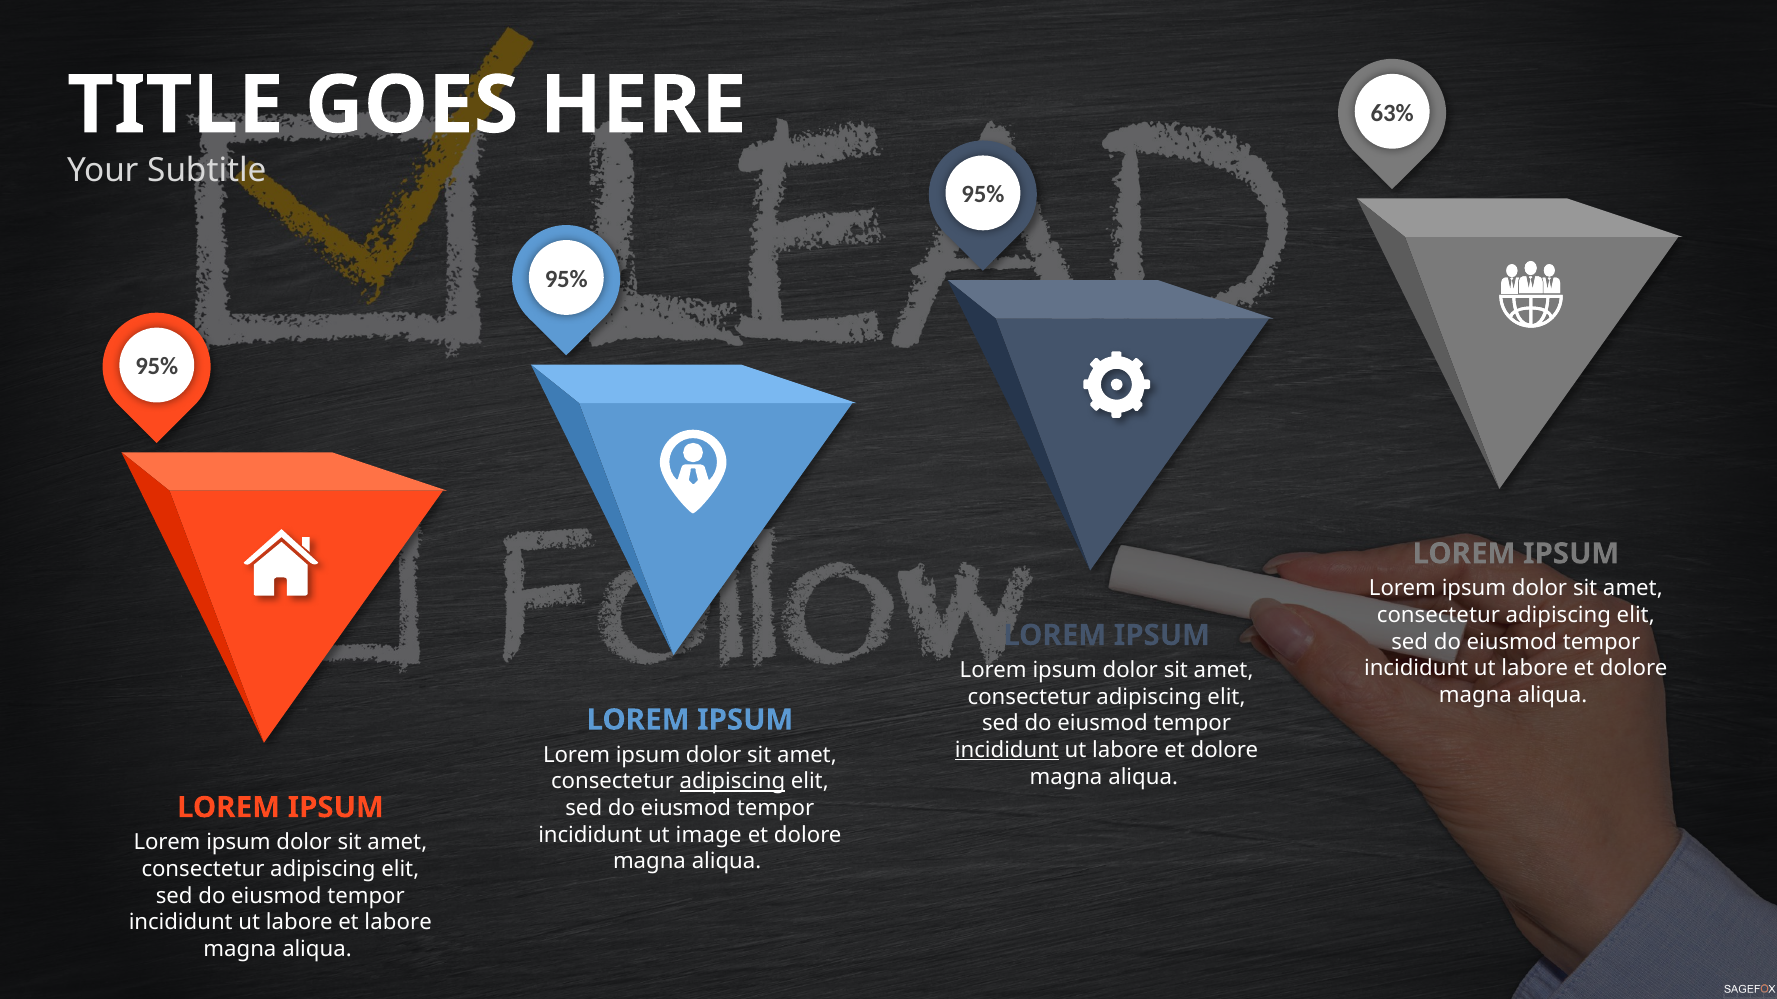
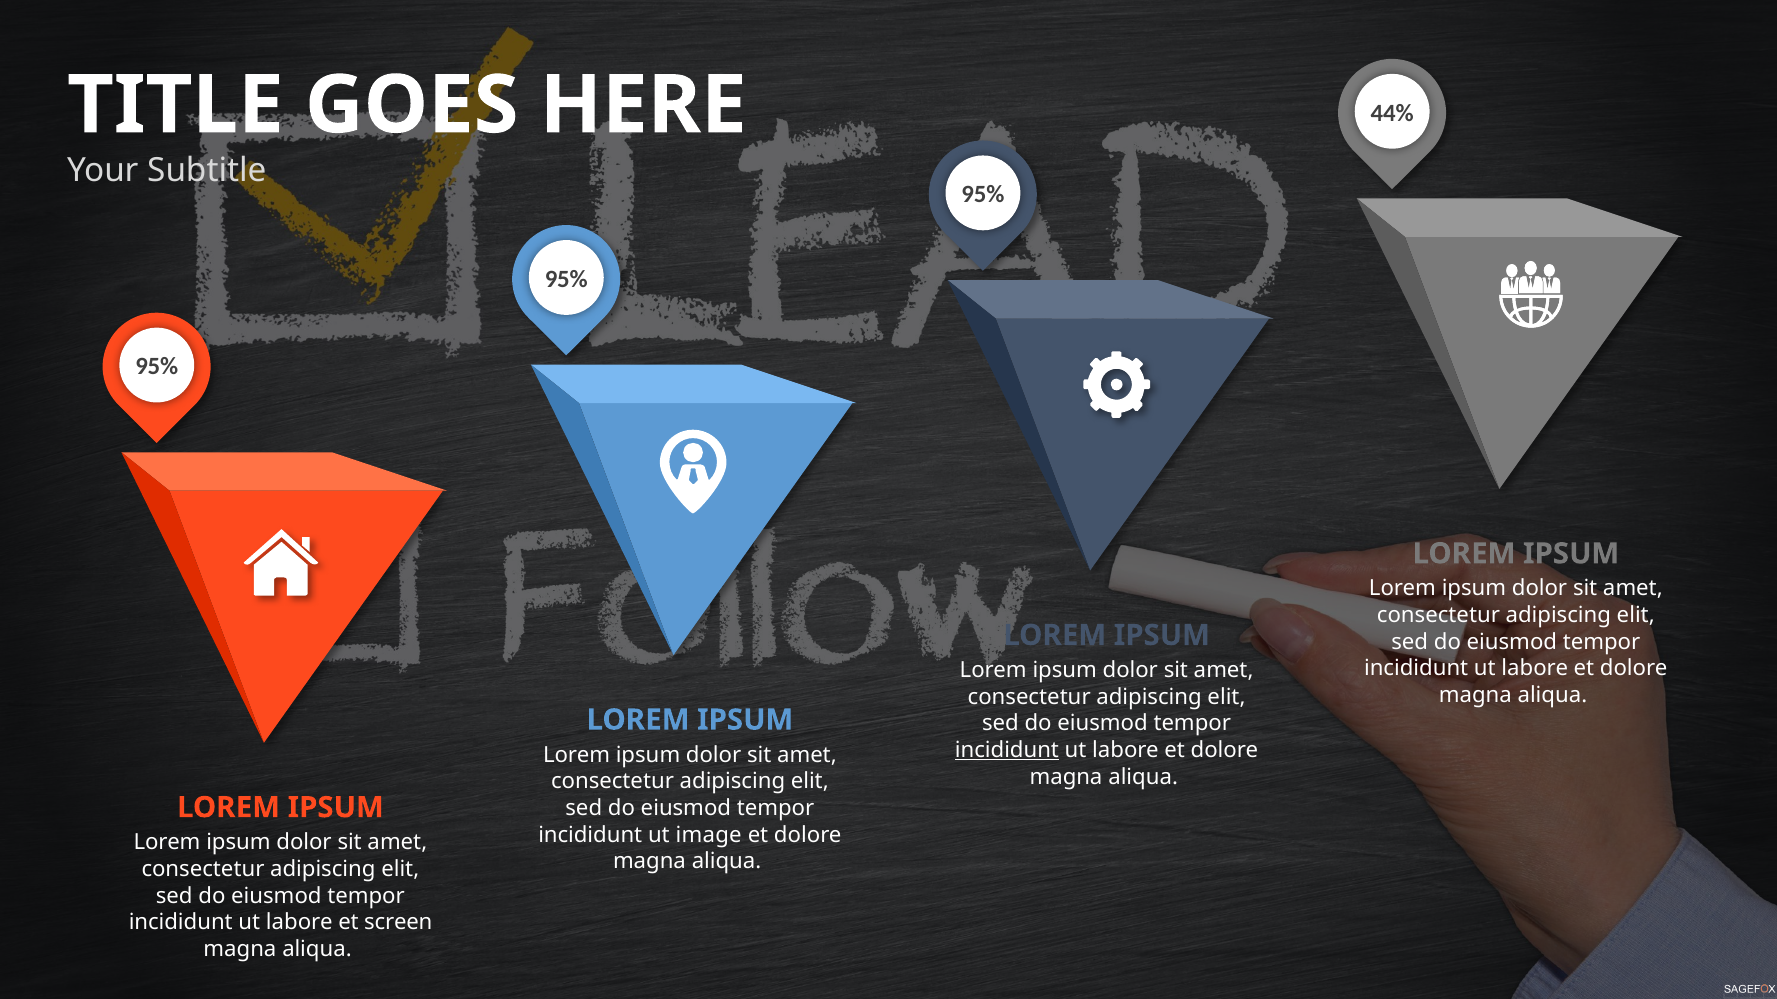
63%: 63% -> 44%
adipiscing at (732, 782) underline: present -> none
et labore: labore -> screen
